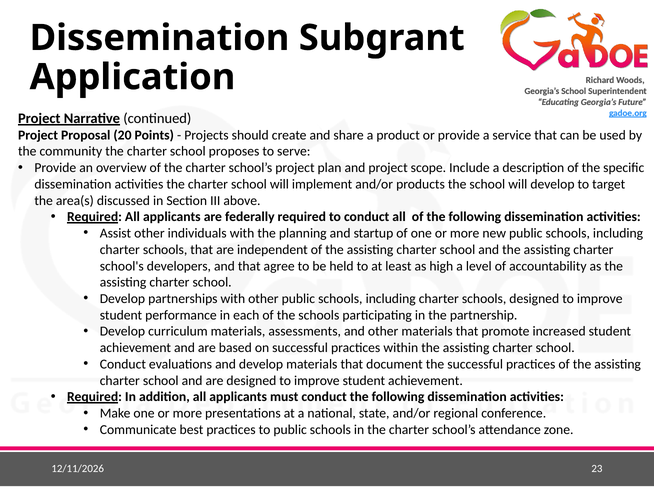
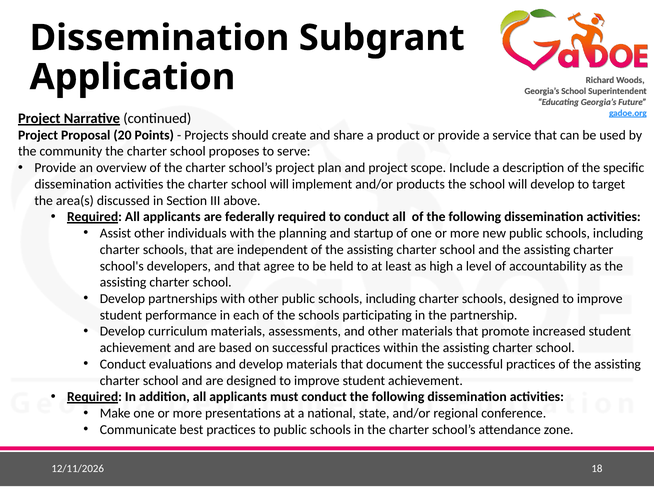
23: 23 -> 18
